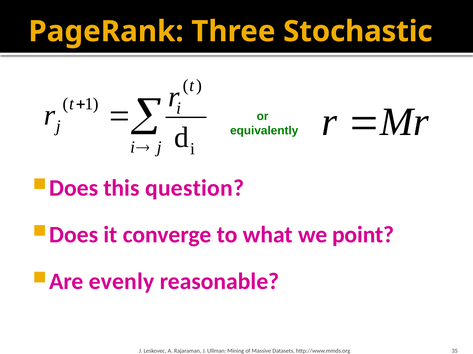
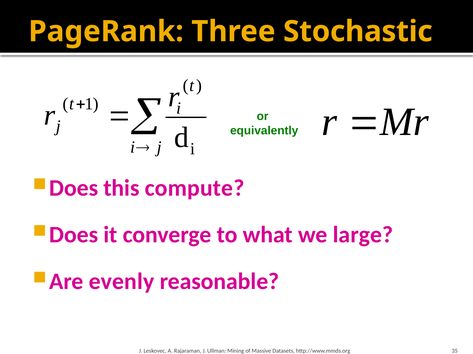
question: question -> compute
point: point -> large
